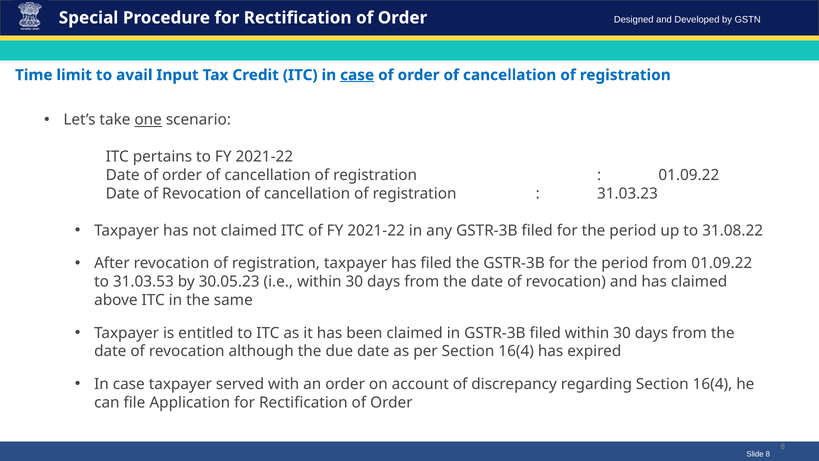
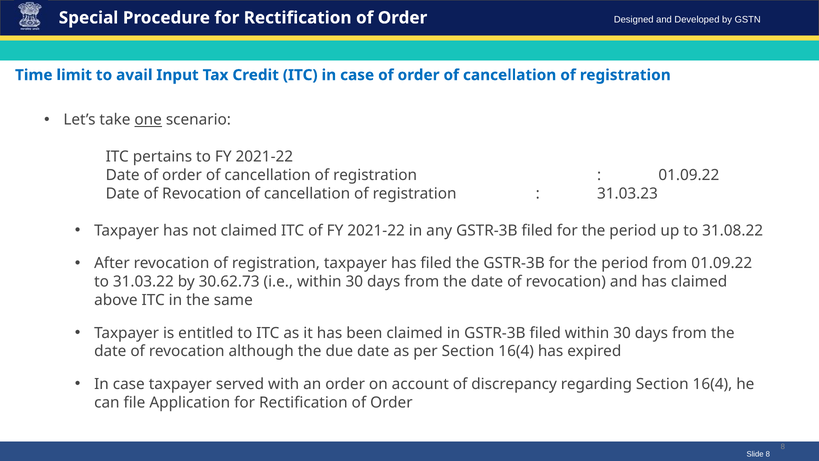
case at (357, 75) underline: present -> none
31.03.53: 31.03.53 -> 31.03.22
30.05.23: 30.05.23 -> 30.62.73
